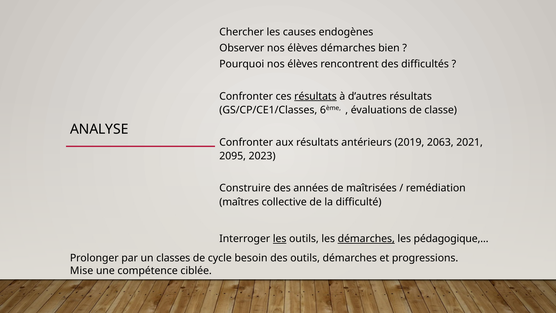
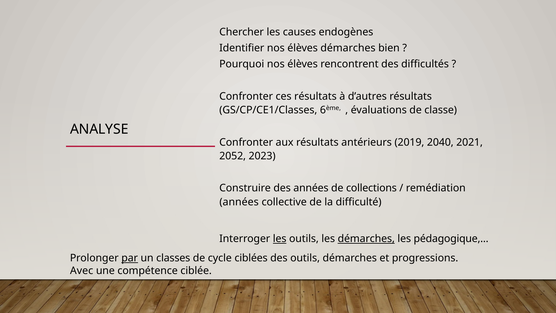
Observer: Observer -> Identifier
résultats at (315, 96) underline: present -> none
2063: 2063 -> 2040
2095: 2095 -> 2052
maîtrisées: maîtrisées -> collections
maîtres at (239, 202): maîtres -> années
par underline: none -> present
besoin: besoin -> ciblées
Mise: Mise -> Avec
